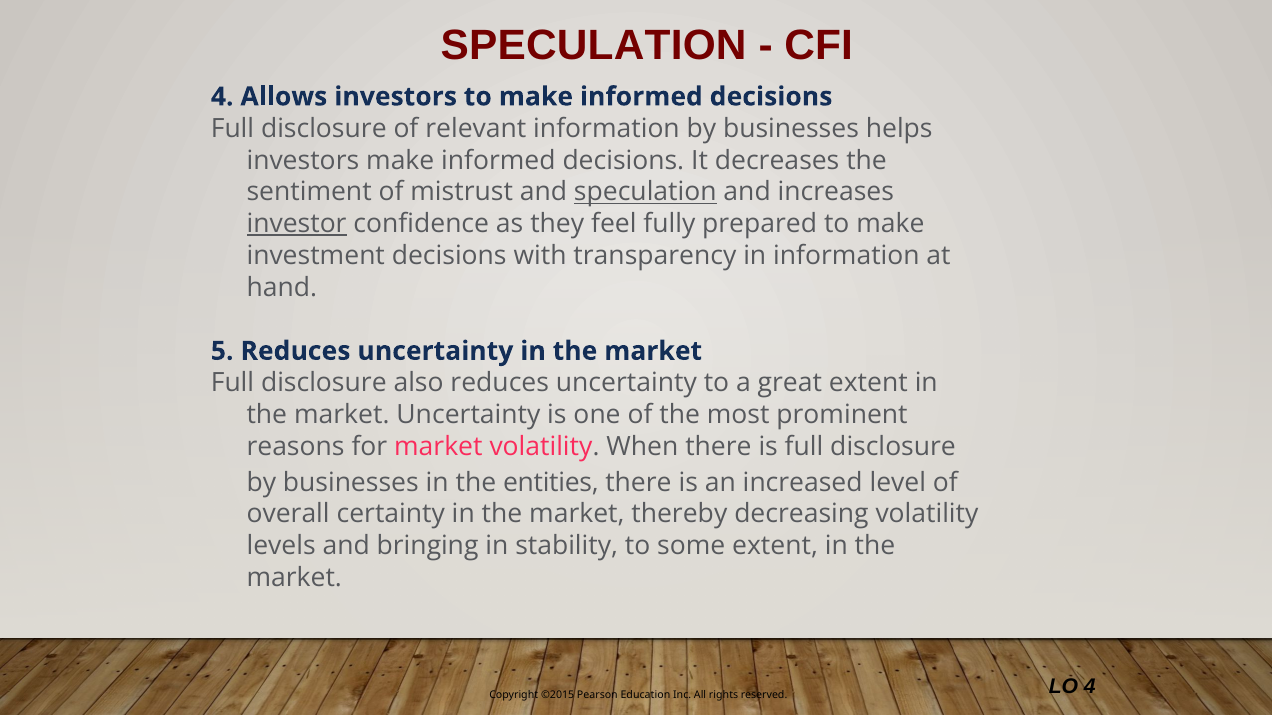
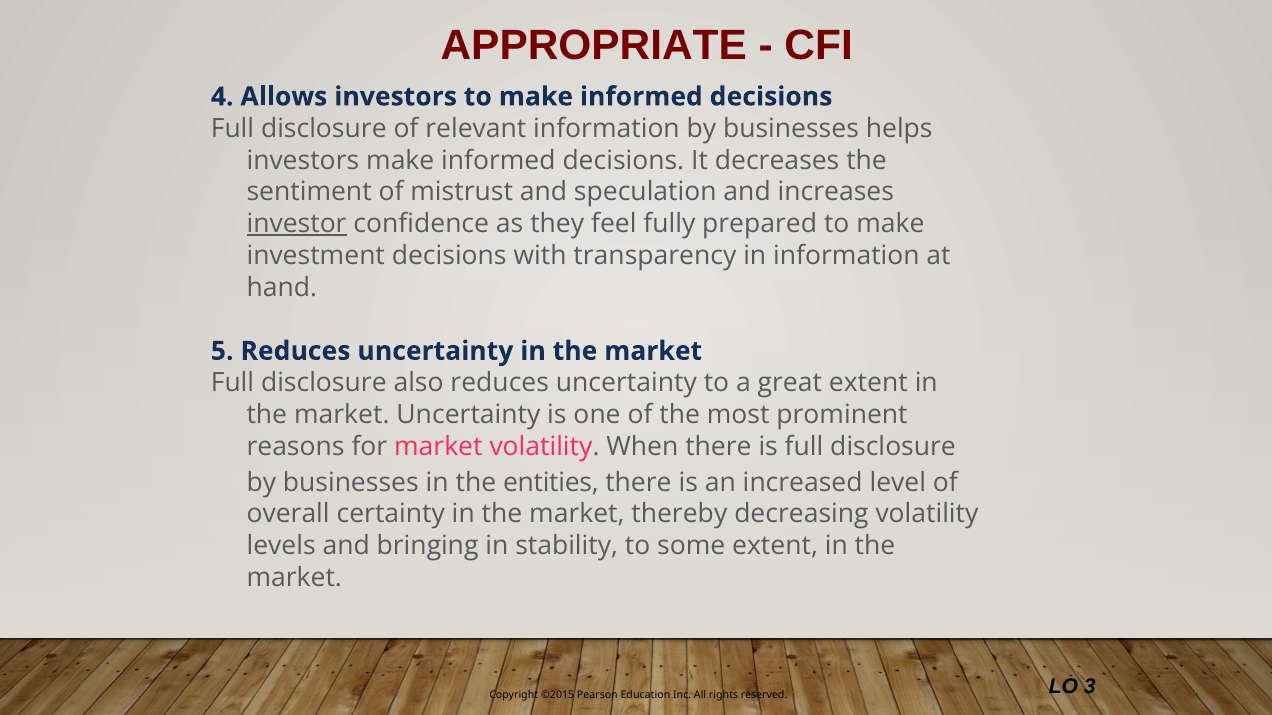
SPECULATION at (594, 45): SPECULATION -> APPROPRIATE
speculation at (645, 192) underline: present -> none
LO 4: 4 -> 3
